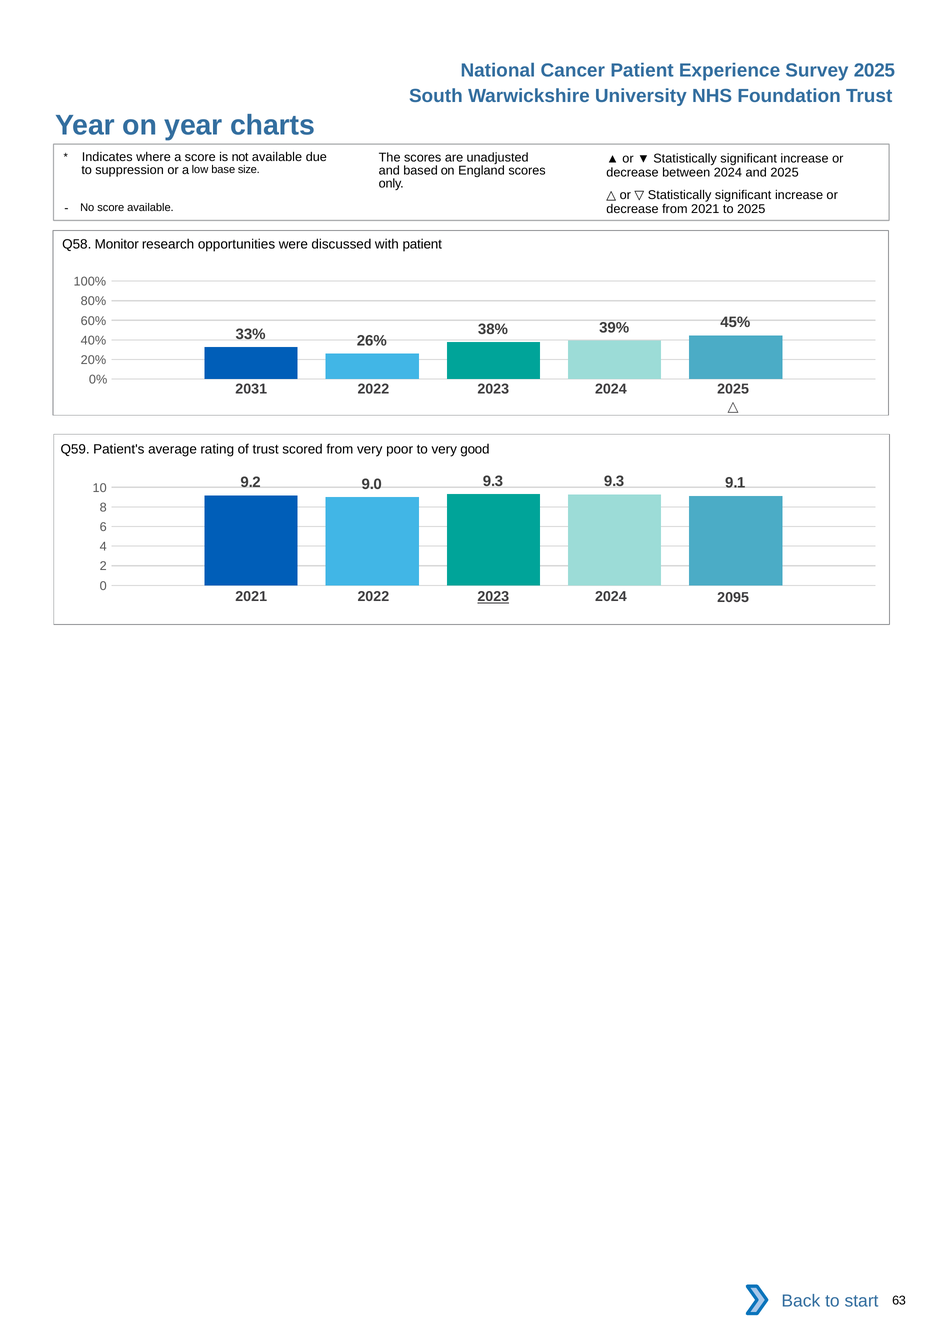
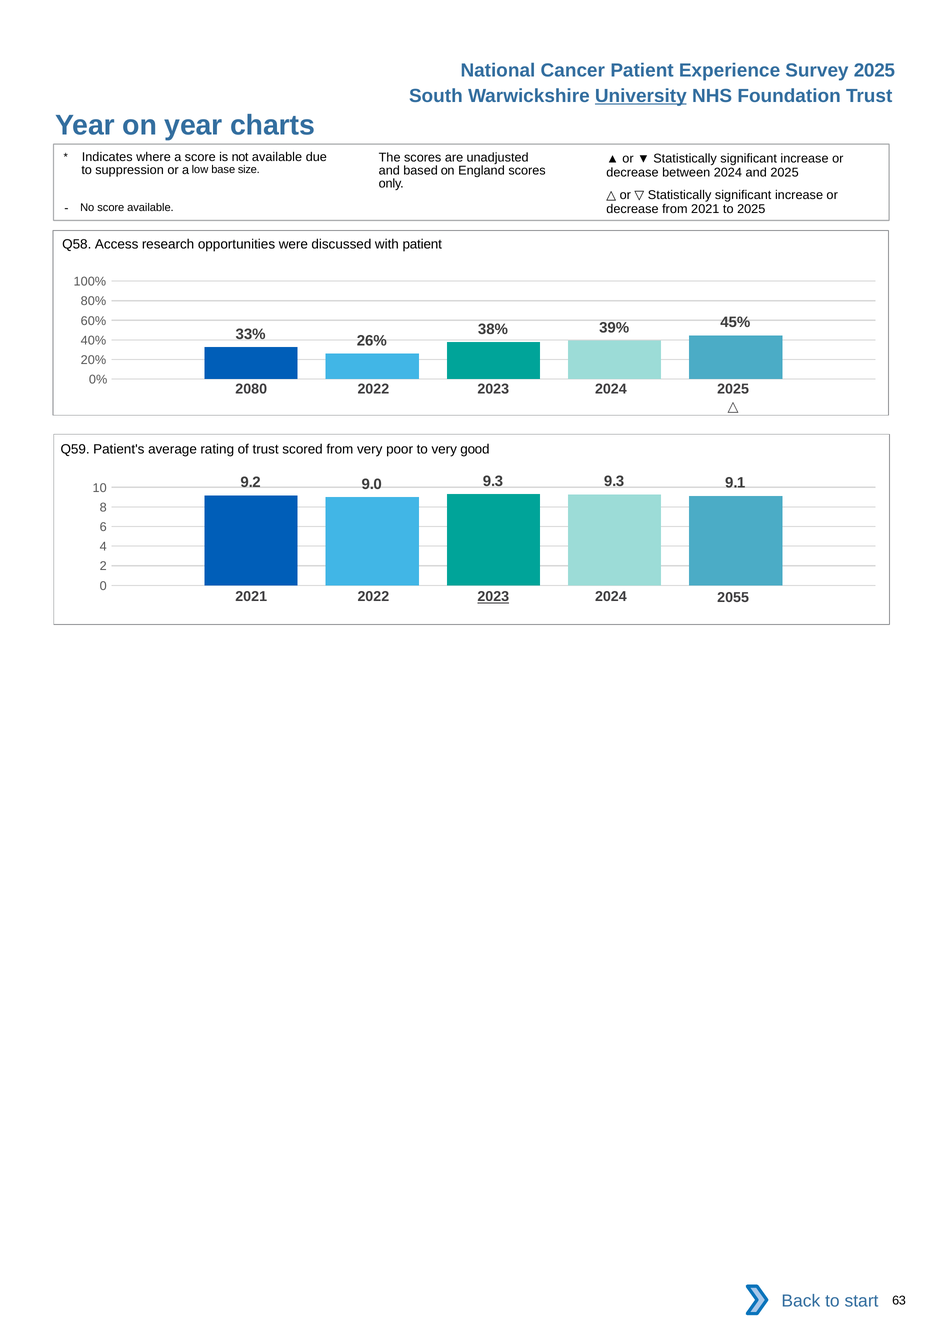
University underline: none -> present
Monitor: Monitor -> Access
2031: 2031 -> 2080
2095: 2095 -> 2055
